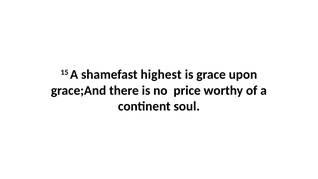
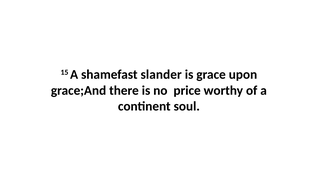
highest: highest -> slander
